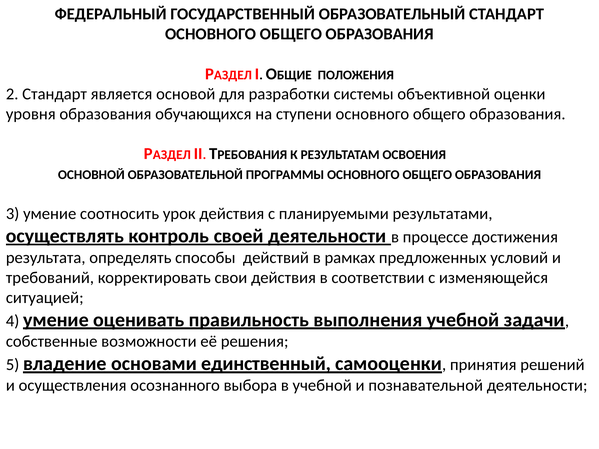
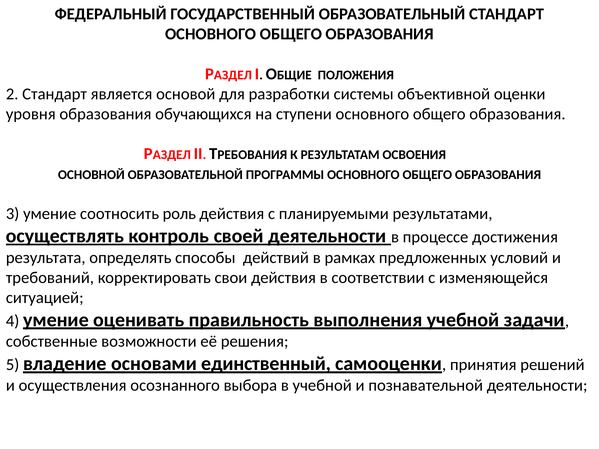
урок: урок -> роль
